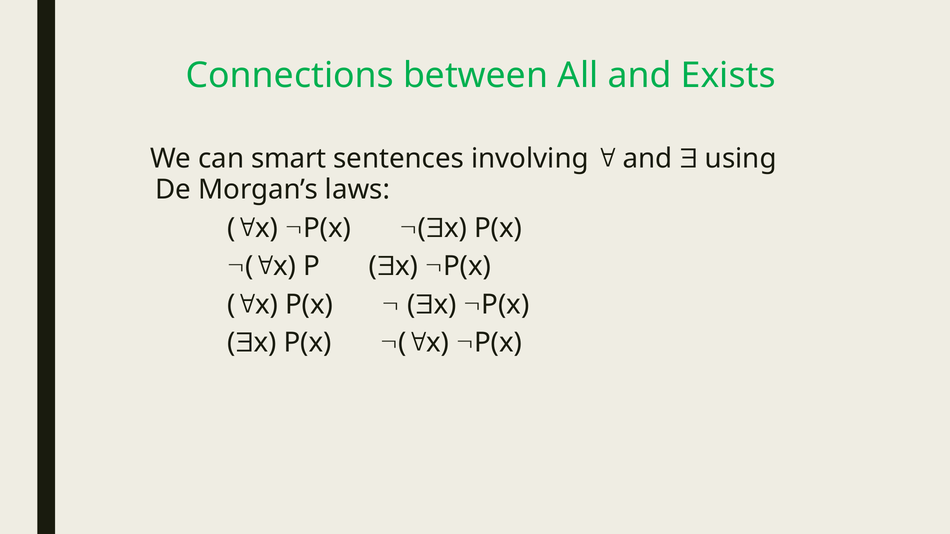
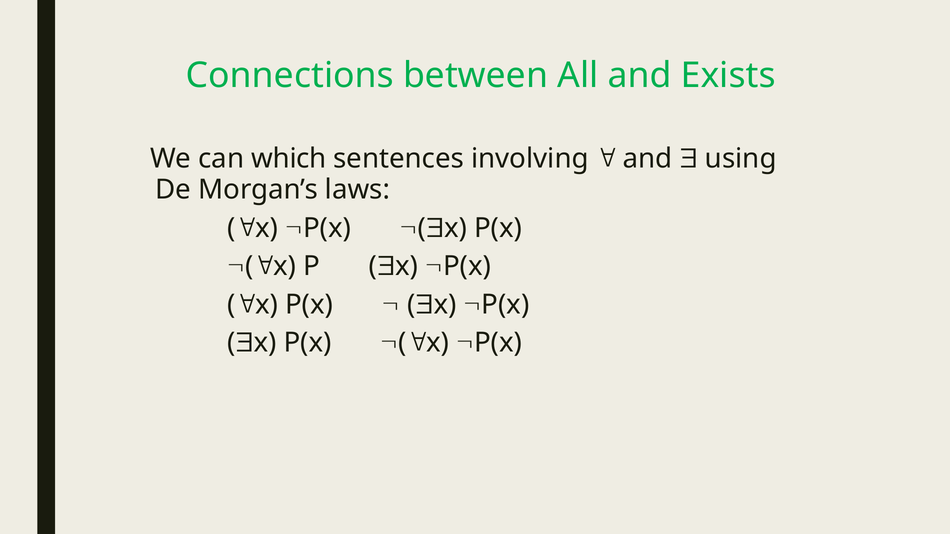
smart: smart -> which
